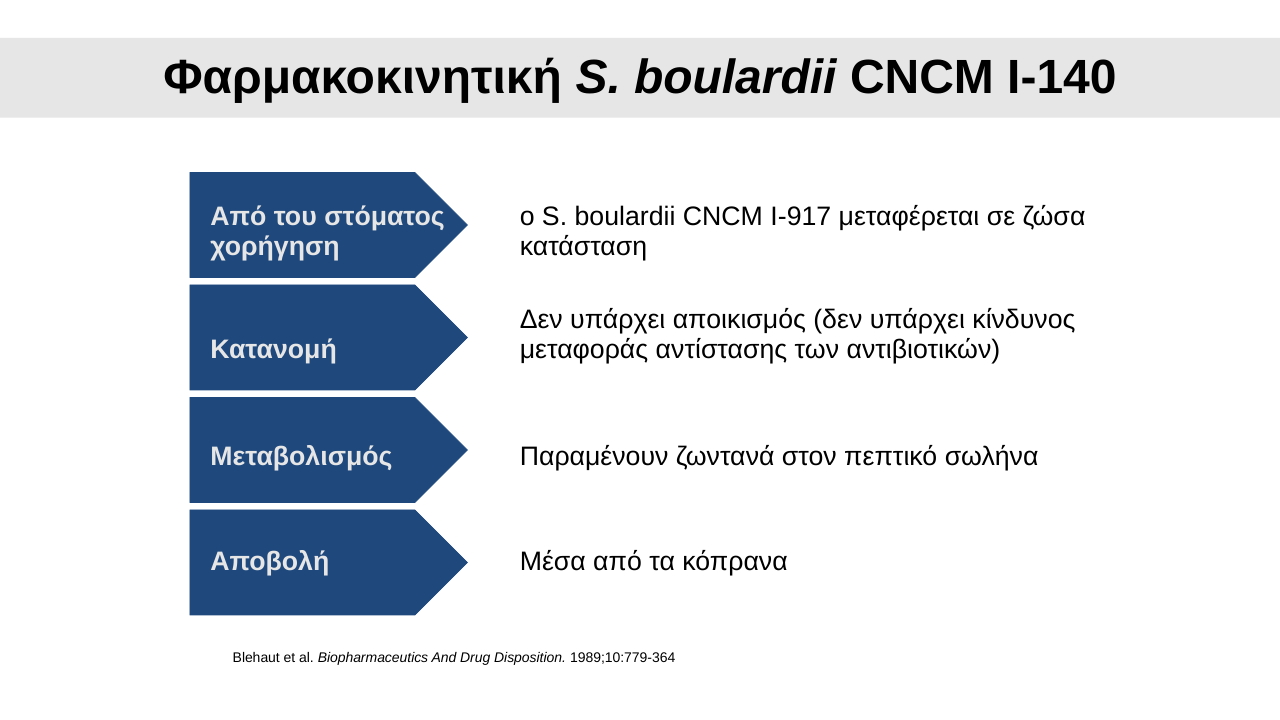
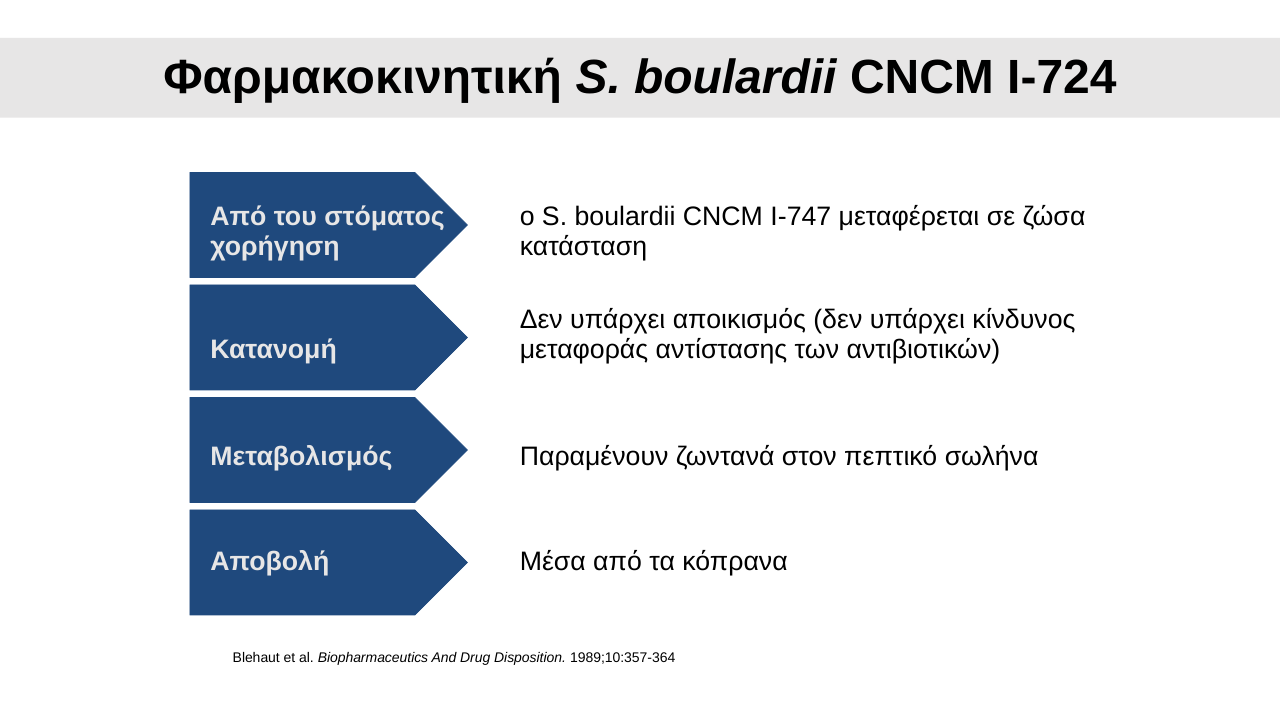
I-140: I-140 -> I-724
I-917: I-917 -> I-747
1989;10:779-364: 1989;10:779-364 -> 1989;10:357-364
